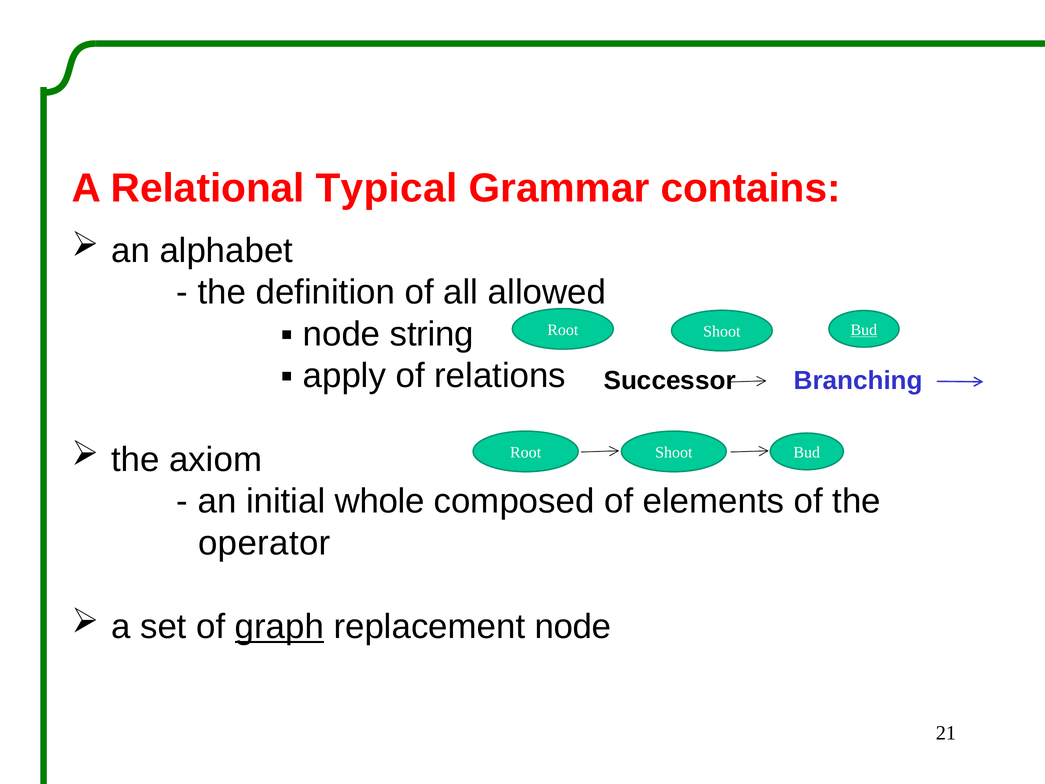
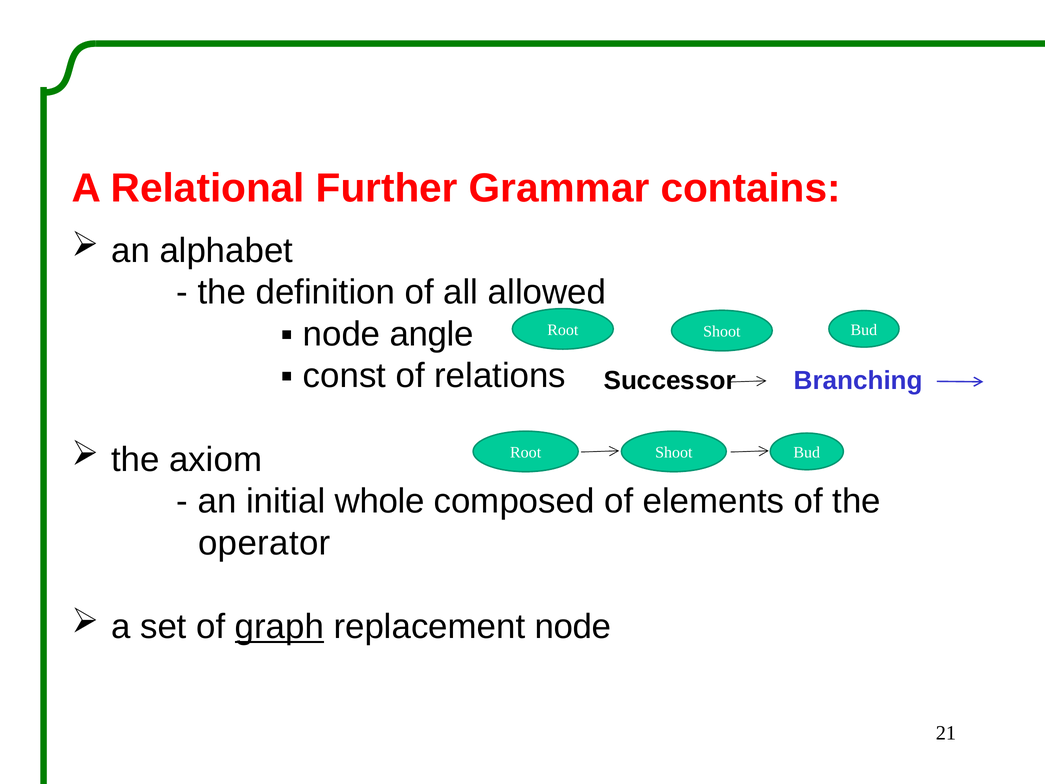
Typical: Typical -> Further
string: string -> angle
Bud at (864, 330) underline: present -> none
apply: apply -> const
